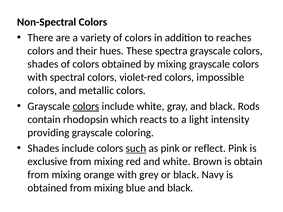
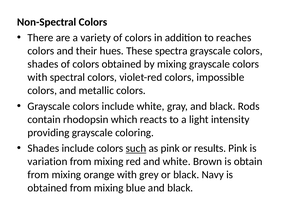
colors at (86, 106) underline: present -> none
reflect: reflect -> results
exclusive: exclusive -> variation
